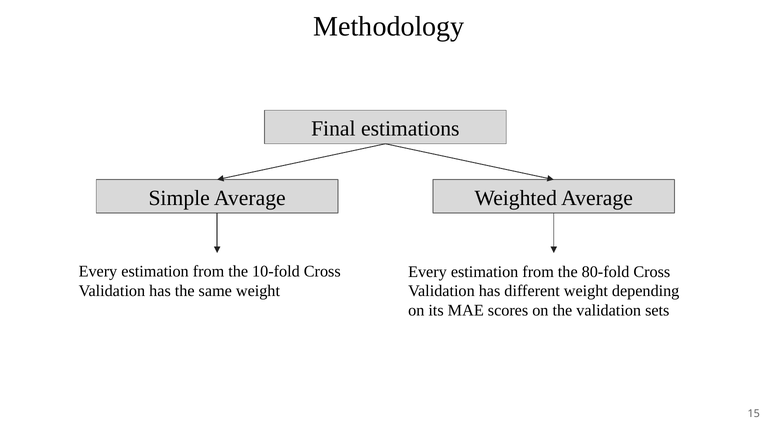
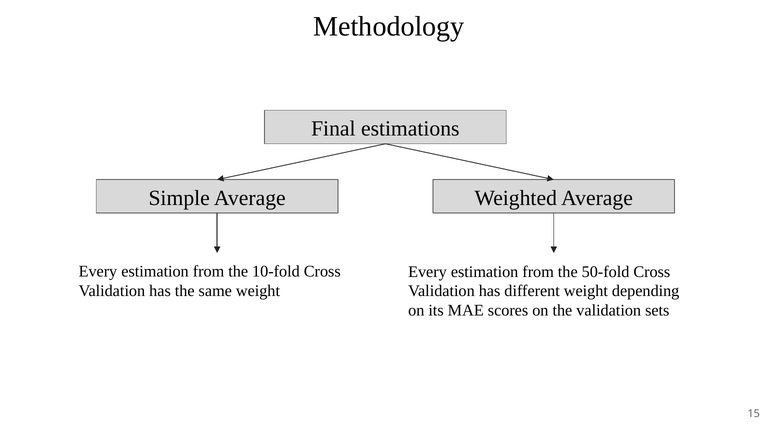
80-fold: 80-fold -> 50-fold
